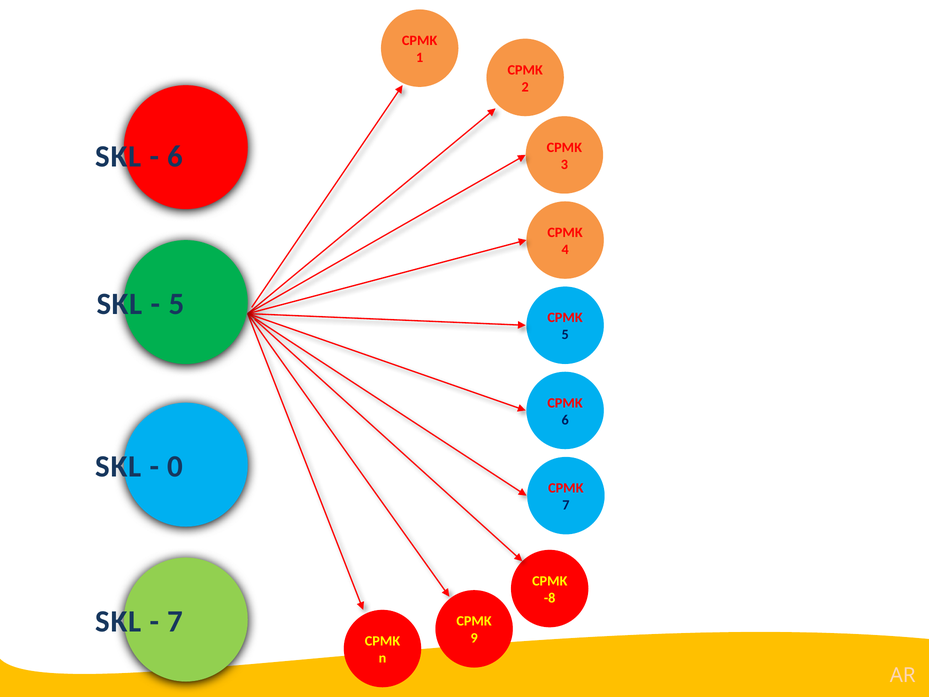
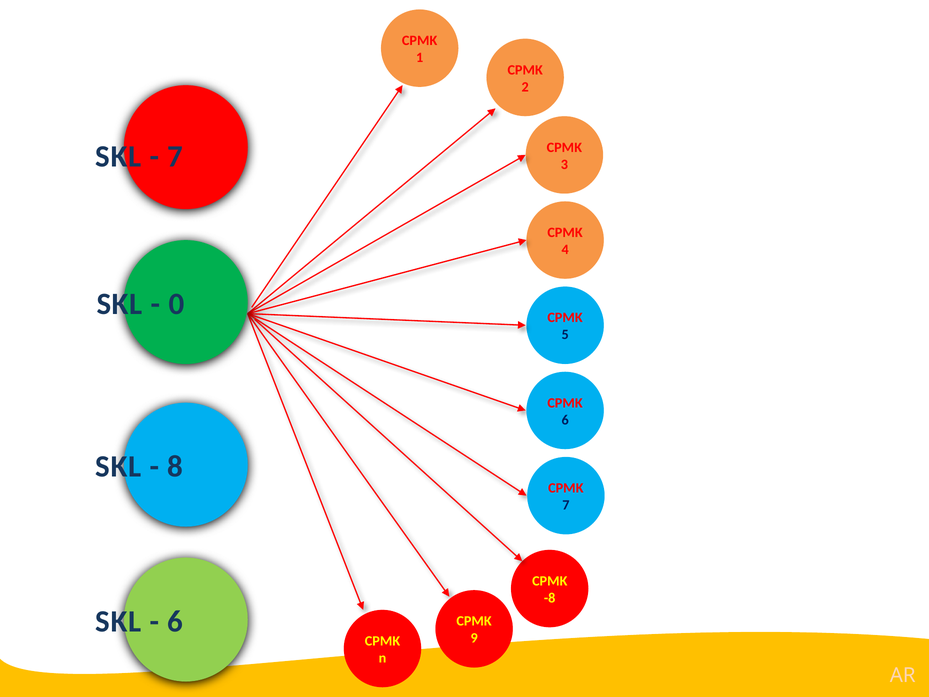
6 at (175, 157): 6 -> 7
5 at (177, 304): 5 -> 0
0: 0 -> 8
7 at (175, 621): 7 -> 6
